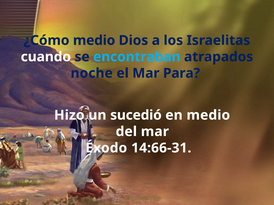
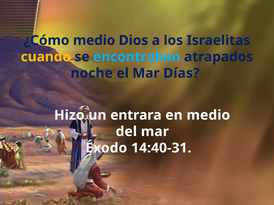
cuando colour: white -> yellow
Para: Para -> Días
sucedió: sucedió -> entrara
14:66-31: 14:66-31 -> 14:40-31
